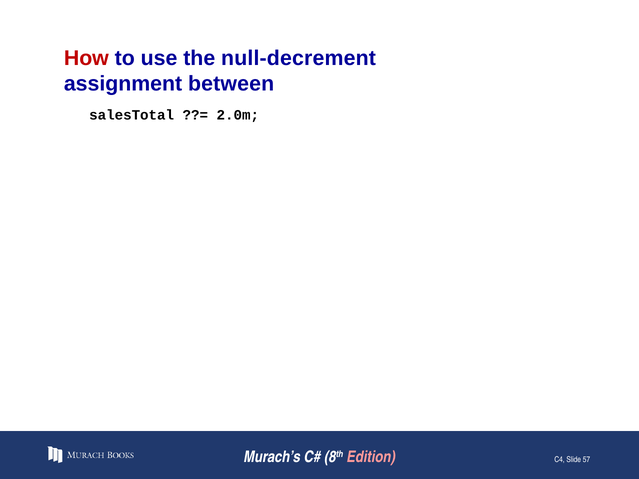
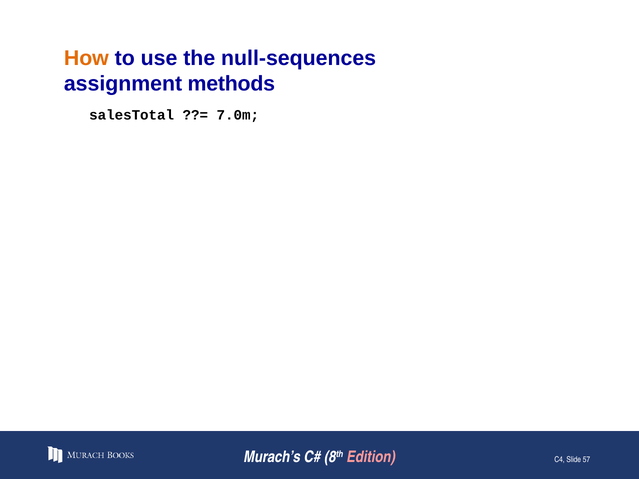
How colour: red -> orange
null-decrement: null-decrement -> null-sequences
between: between -> methods
2.0m: 2.0m -> 7.0m
